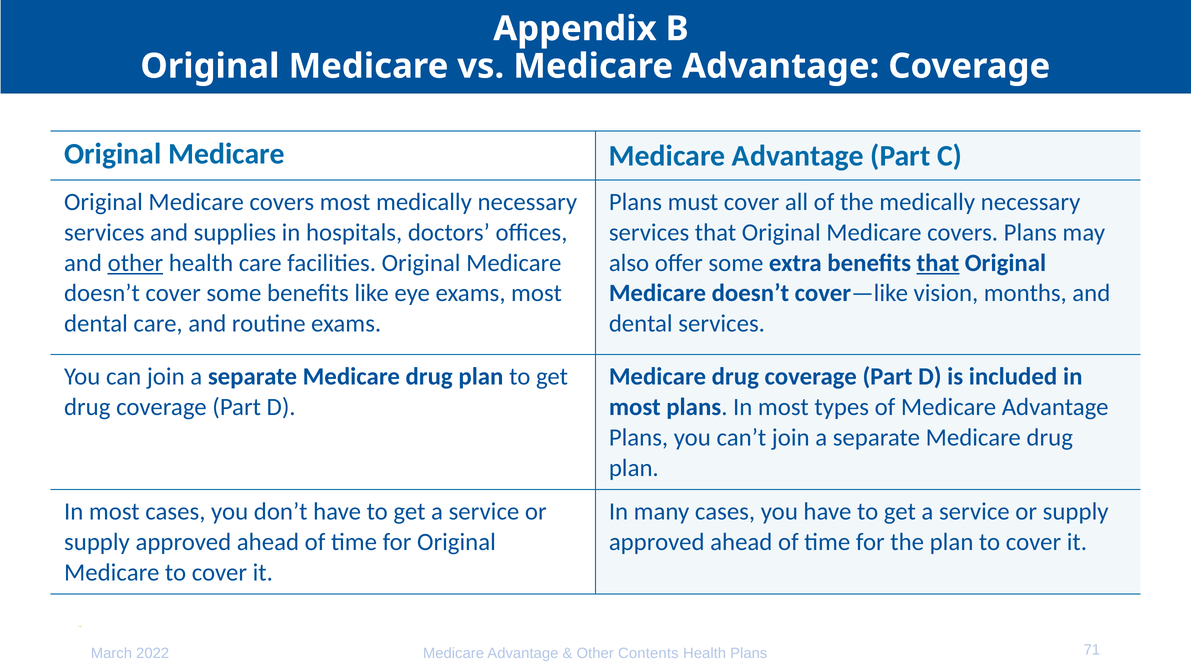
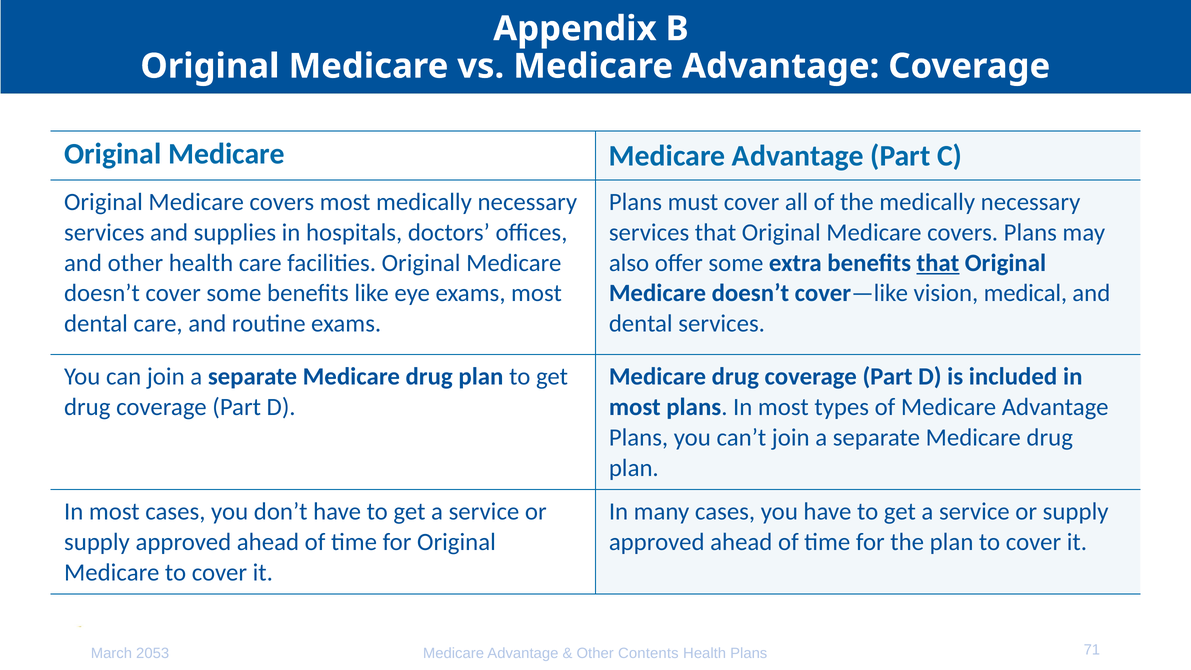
other at (135, 263) underline: present -> none
months: months -> medical
2022: 2022 -> 2053
